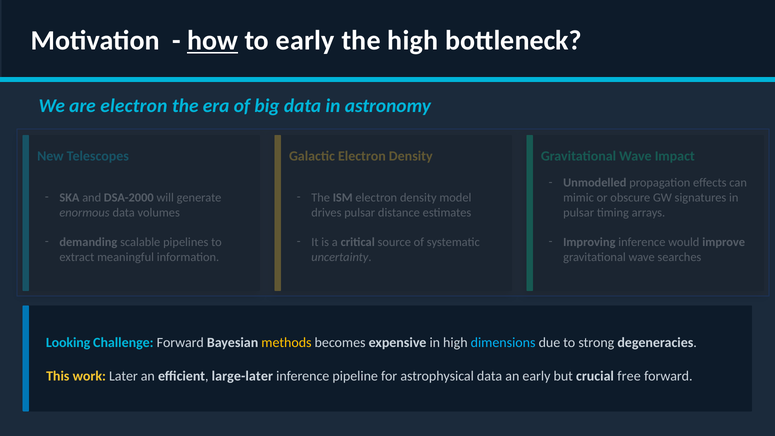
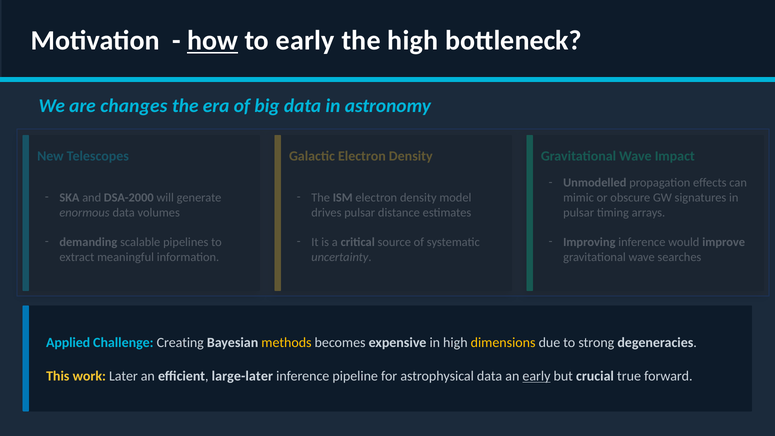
are electron: electron -> changes
Looking: Looking -> Applied
Challenge Forward: Forward -> Creating
dimensions colour: light blue -> yellow
early at (536, 376) underline: none -> present
free: free -> true
